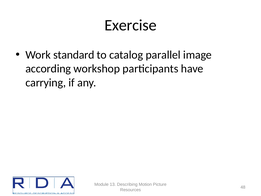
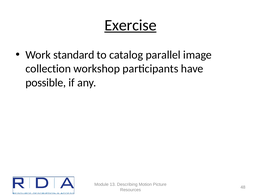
Exercise underline: none -> present
according: according -> collection
carrying: carrying -> possible
